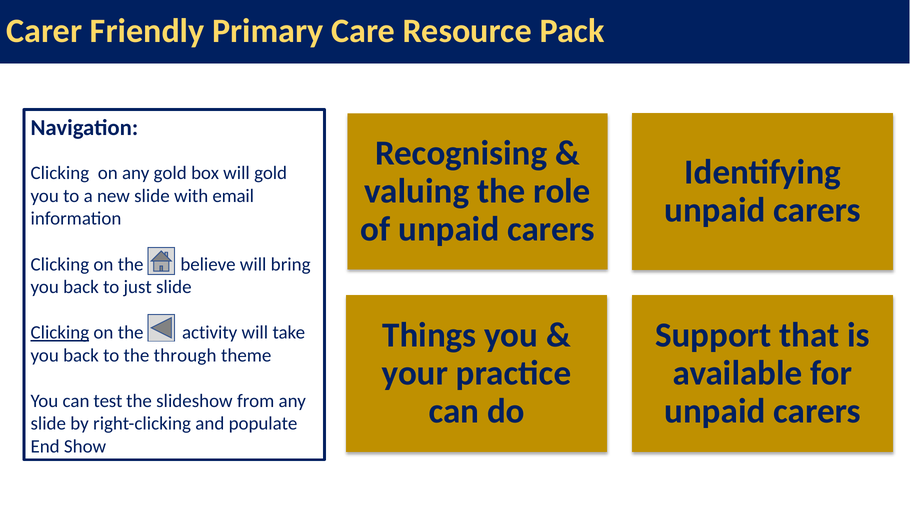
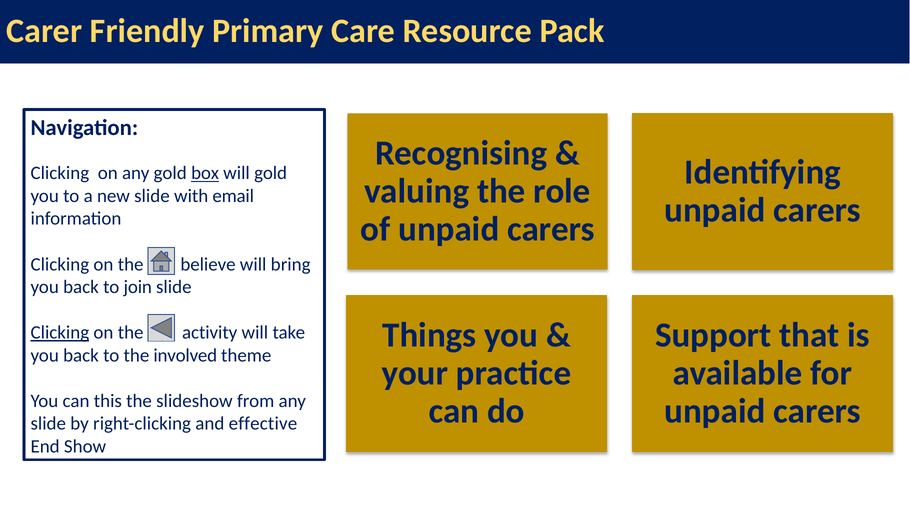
box underline: none -> present
just: just -> join
through: through -> involved
test: test -> this
populate: populate -> effective
